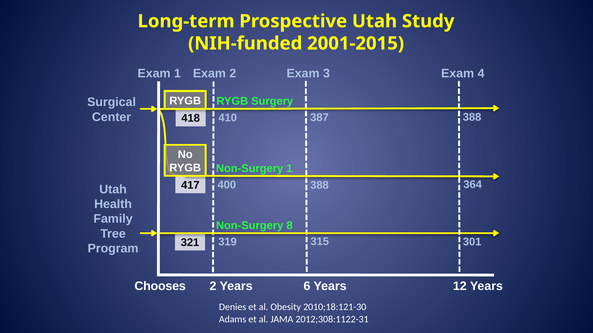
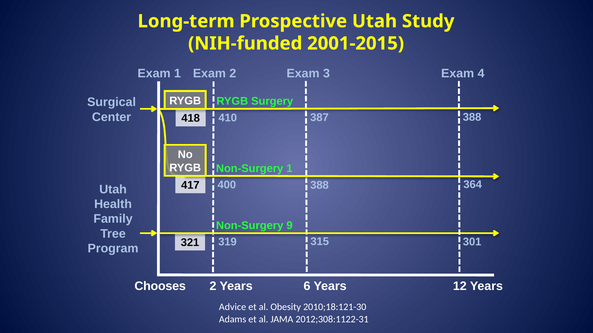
8: 8 -> 9
Denies: Denies -> Advice
